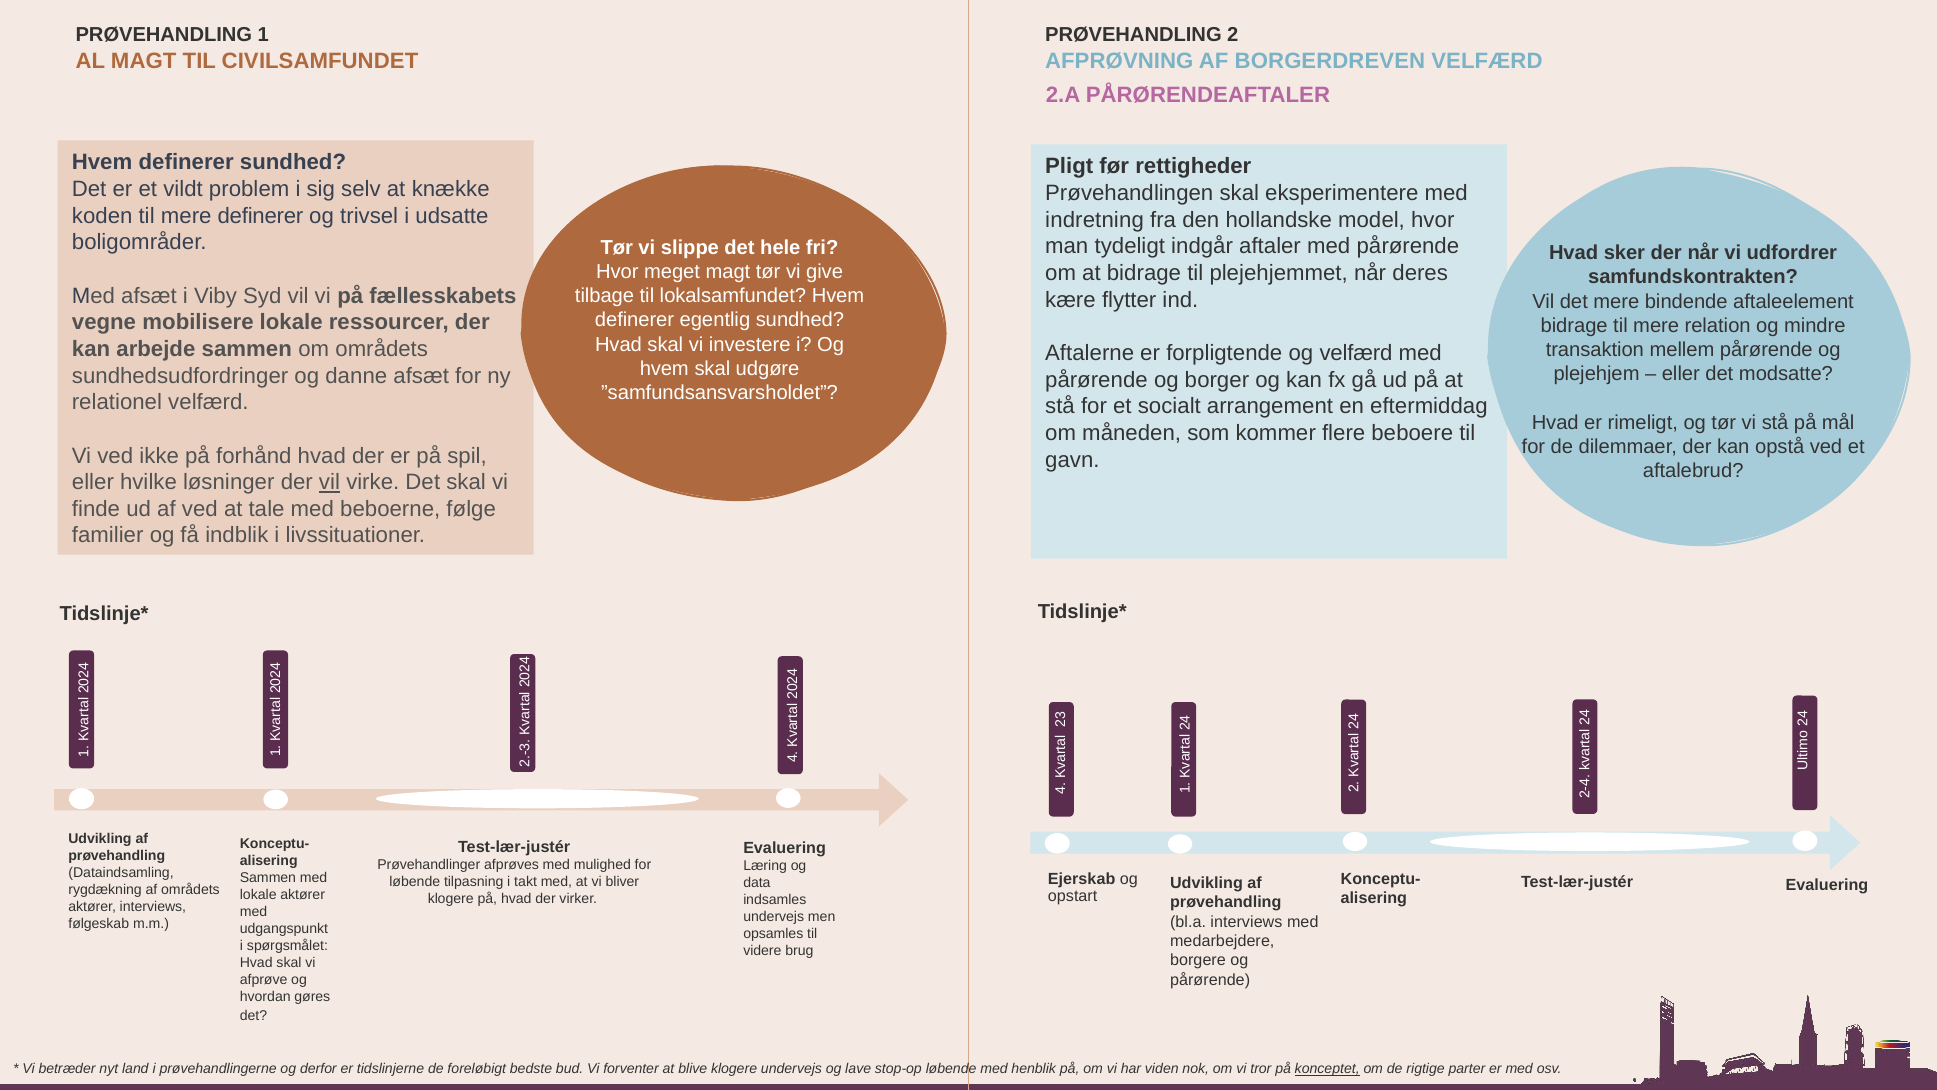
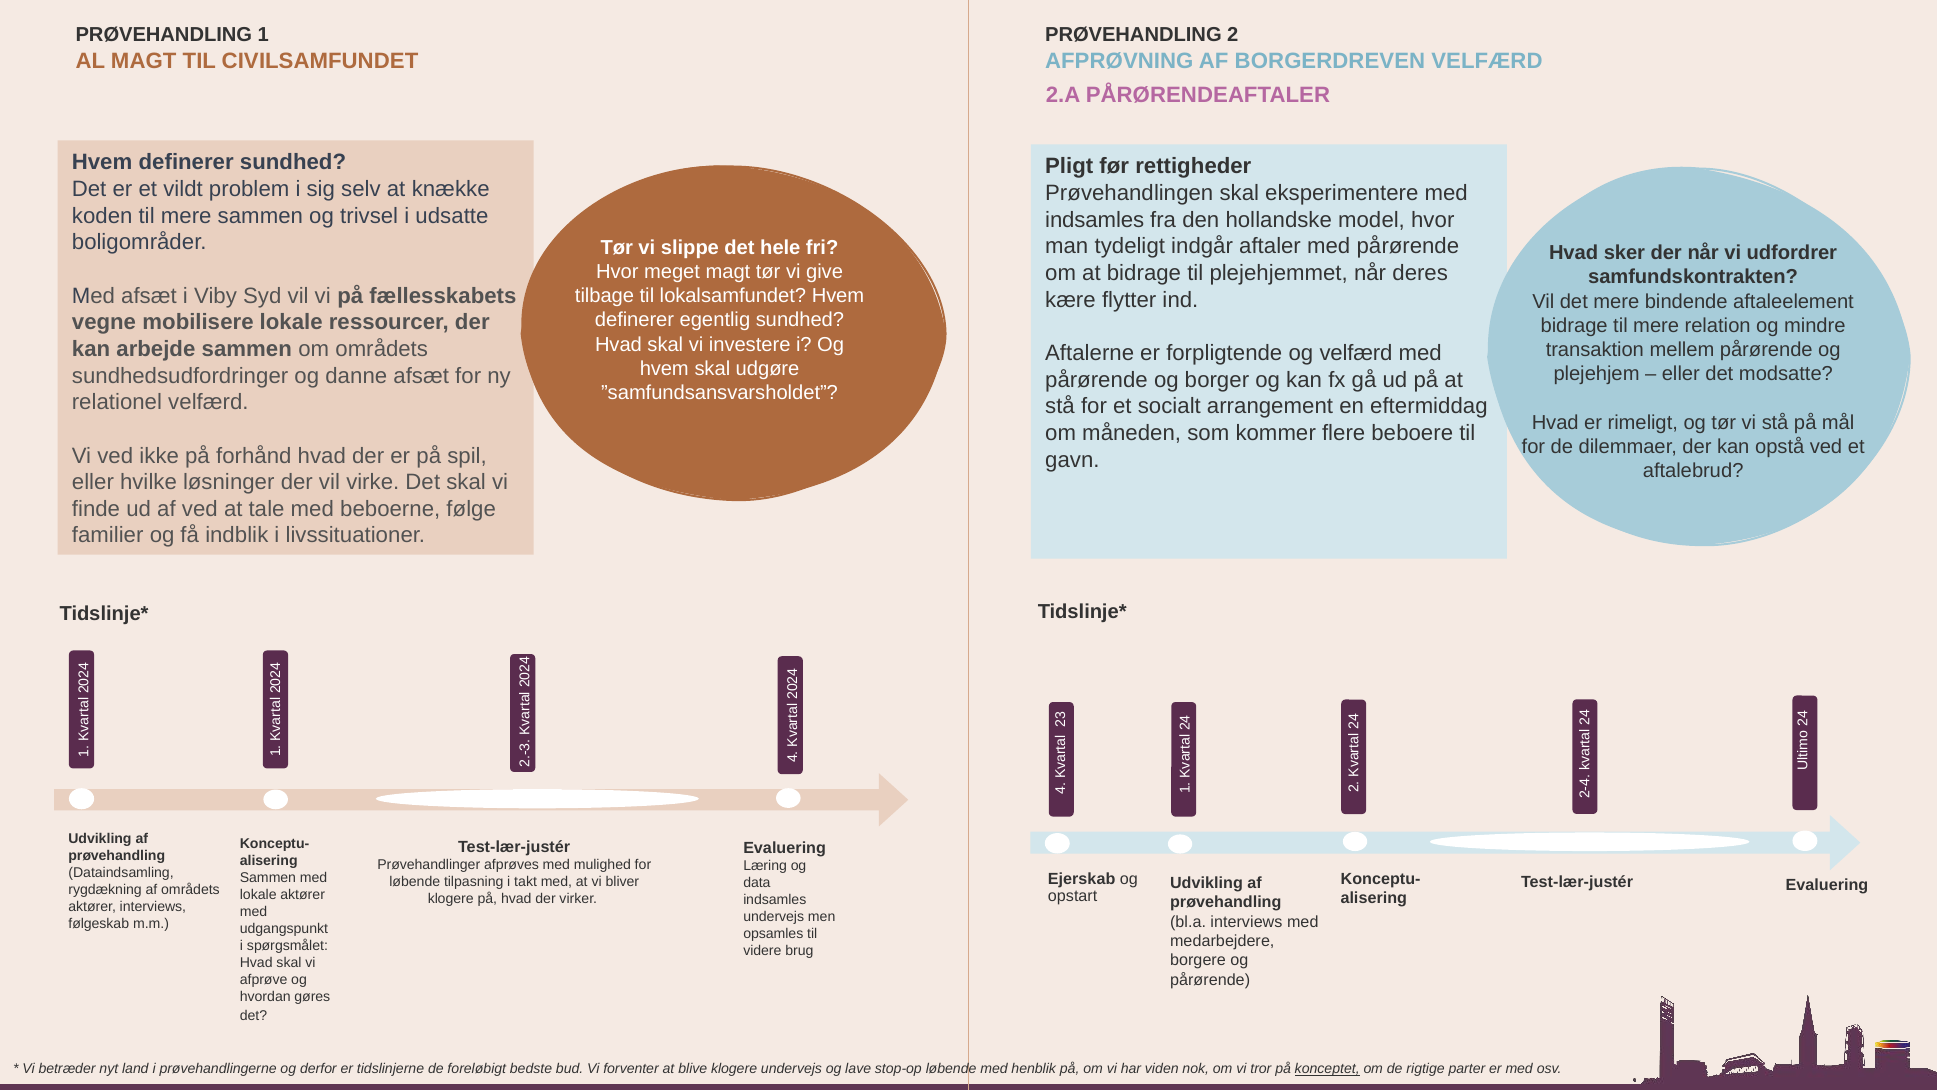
mere definerer: definerer -> sammen
indretning at (1095, 220): indretning -> indsamles
vil at (329, 482) underline: present -> none
